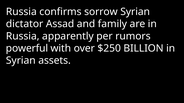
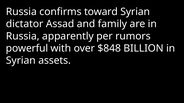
sorrow: sorrow -> toward
$250: $250 -> $848
